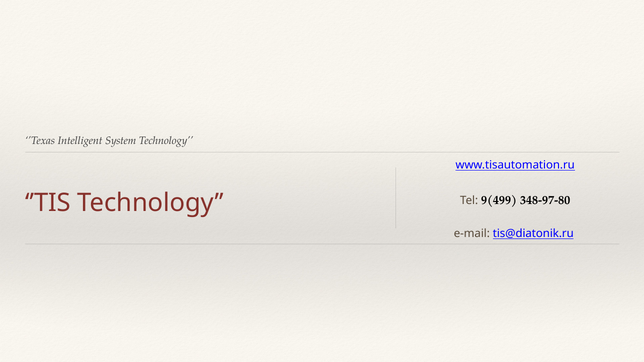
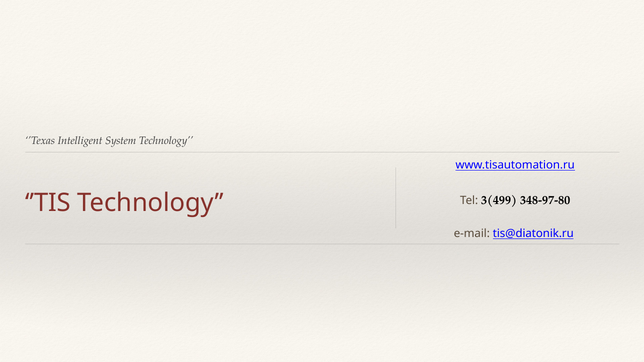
9(499: 9(499 -> 3(499
